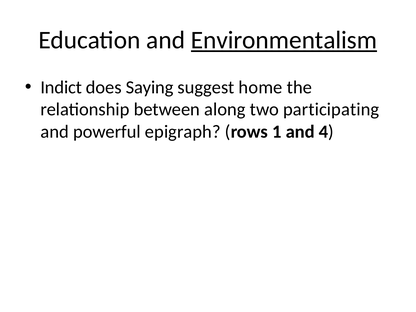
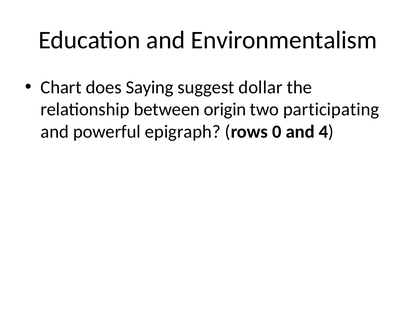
Environmentalism underline: present -> none
Indict: Indict -> Chart
home: home -> dollar
along: along -> origin
1: 1 -> 0
